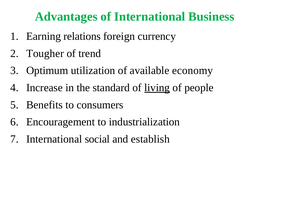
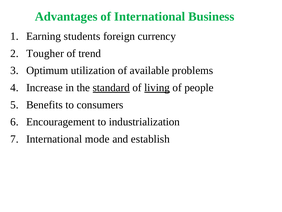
relations: relations -> students
economy: economy -> problems
standard underline: none -> present
social: social -> mode
